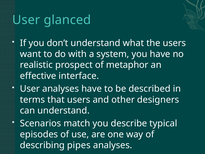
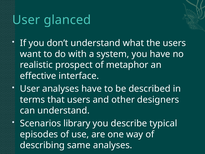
match: match -> library
pipes: pipes -> same
